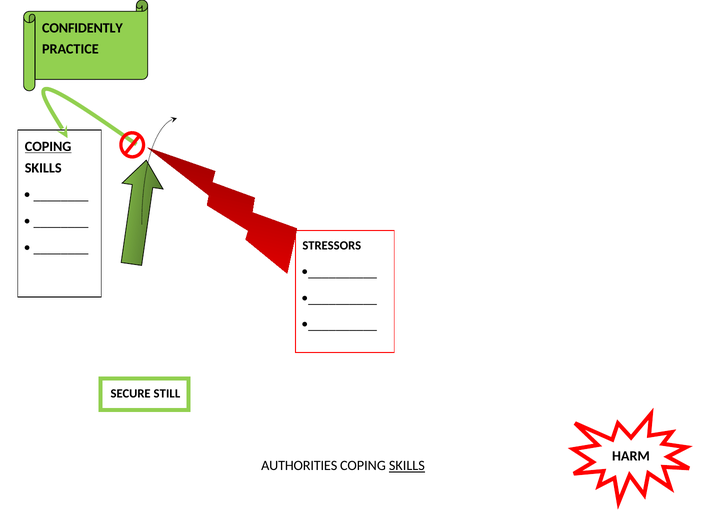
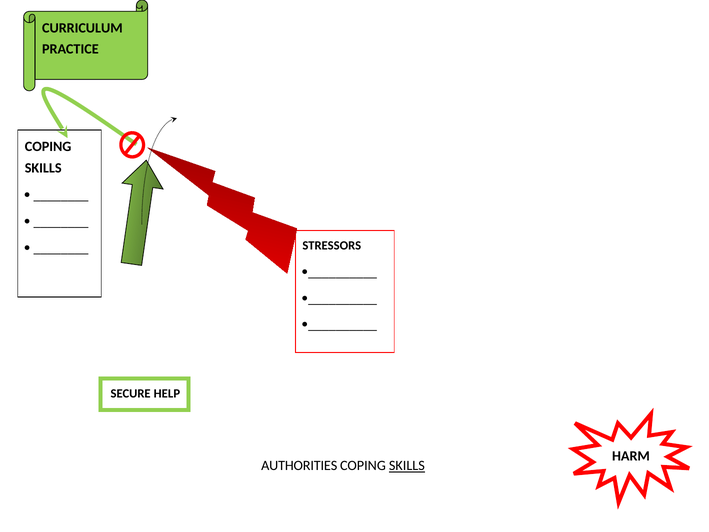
CONFIDENTLY: CONFIDENTLY -> CURRICULUM
COPING at (48, 147) underline: present -> none
STILL: STILL -> HELP
